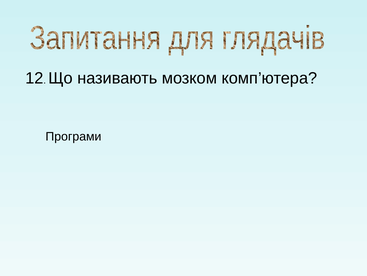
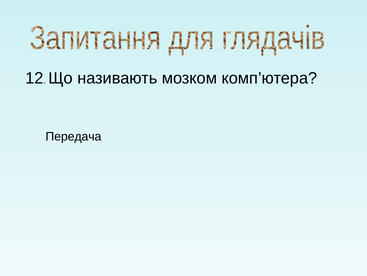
Програми: Програми -> Передача
